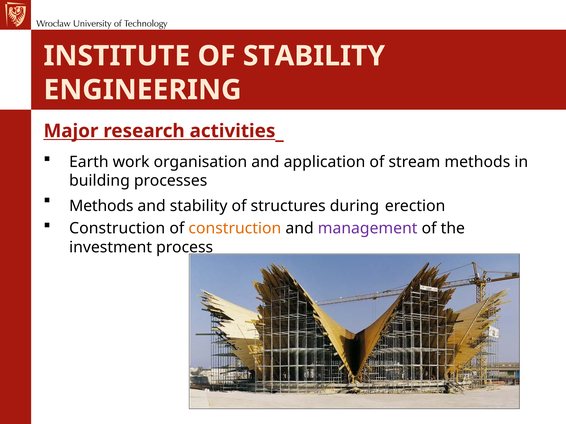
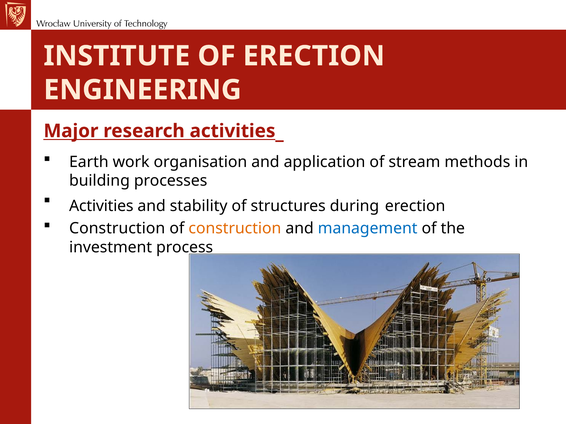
OF STABILITY: STABILITY -> ERECTION
Methods at (101, 206): Methods -> Activities
management colour: purple -> blue
